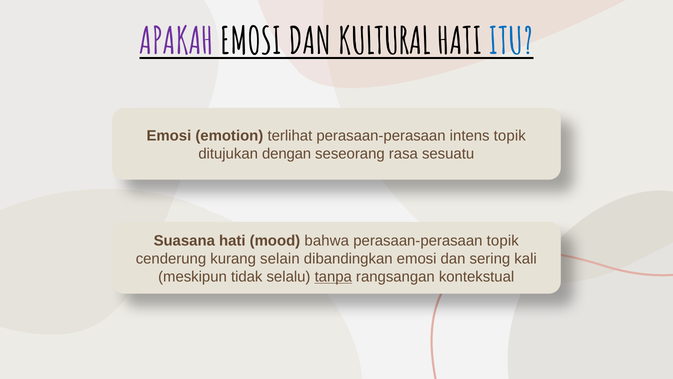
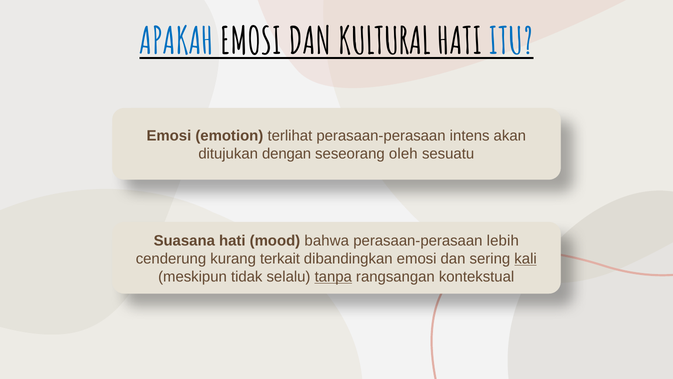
APAKAH colour: purple -> blue
intens topik: topik -> akan
rasa: rasa -> oleh
perasaan-perasaan topik: topik -> lebih
selain: selain -> terkait
kali underline: none -> present
